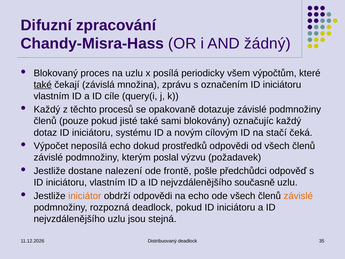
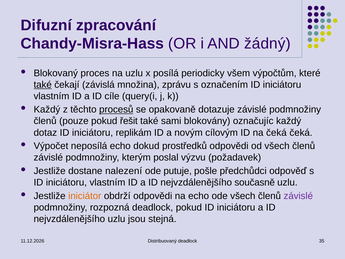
procesů underline: none -> present
jisté: jisté -> řešit
systému: systému -> replikám
na stačí: stačí -> čeká
frontě: frontě -> putuje
závislé at (298, 196) colour: orange -> purple
